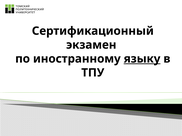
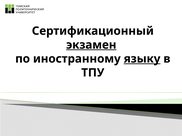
экзамен underline: none -> present
